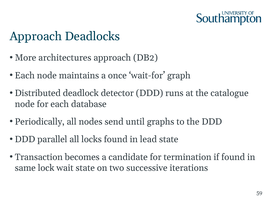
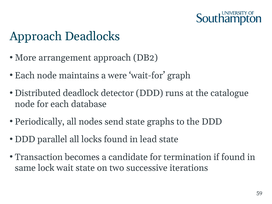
architectures: architectures -> arrangement
once: once -> were
send until: until -> state
